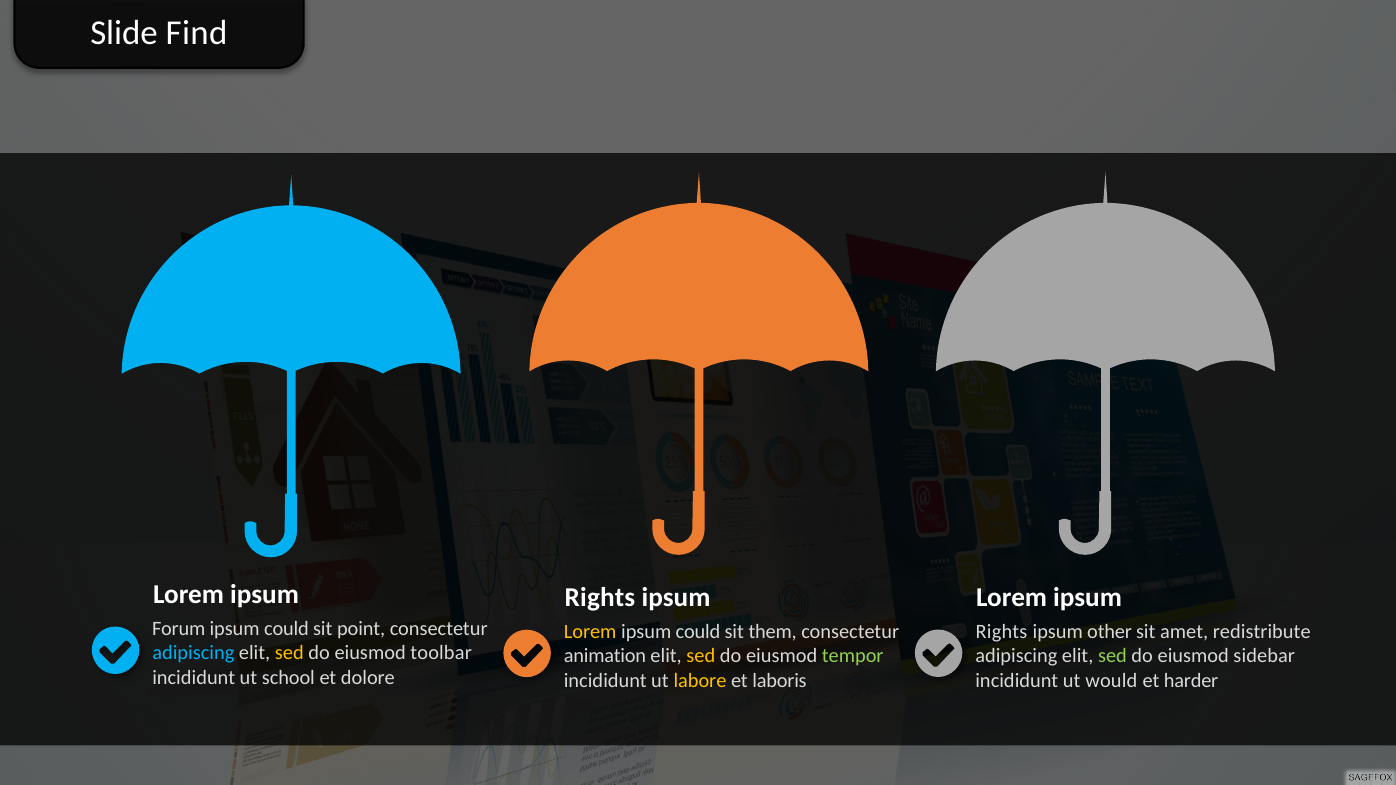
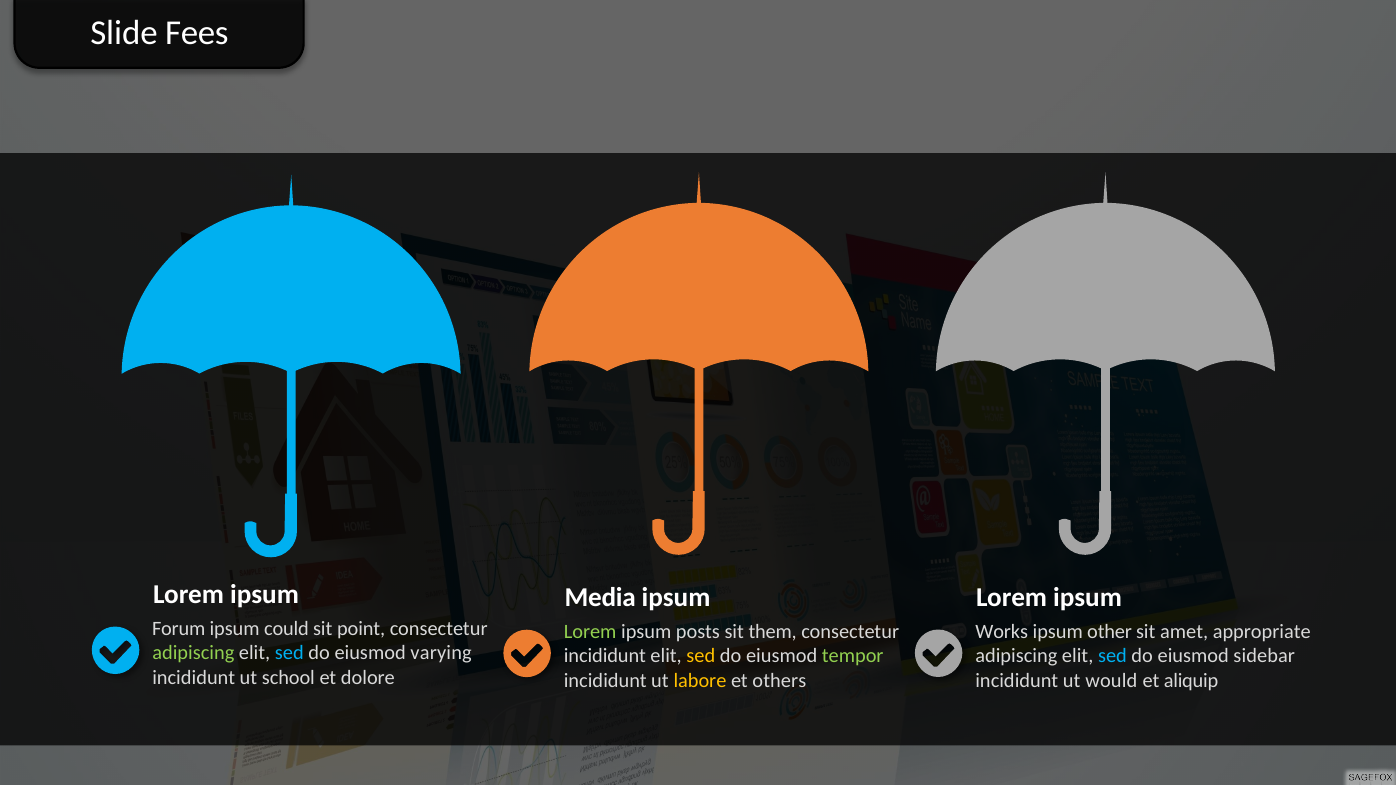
Find: Find -> Fees
Rights at (600, 598): Rights -> Media
Rights at (1002, 632): Rights -> Works
redistribute: redistribute -> appropriate
Lorem at (590, 632) colour: yellow -> light green
could at (698, 632): could -> posts
adipiscing at (193, 653) colour: light blue -> light green
sed at (289, 653) colour: yellow -> light blue
toolbar: toolbar -> varying
sed at (1112, 656) colour: light green -> light blue
animation at (605, 656): animation -> incididunt
harder: harder -> aliquip
laboris: laboris -> others
